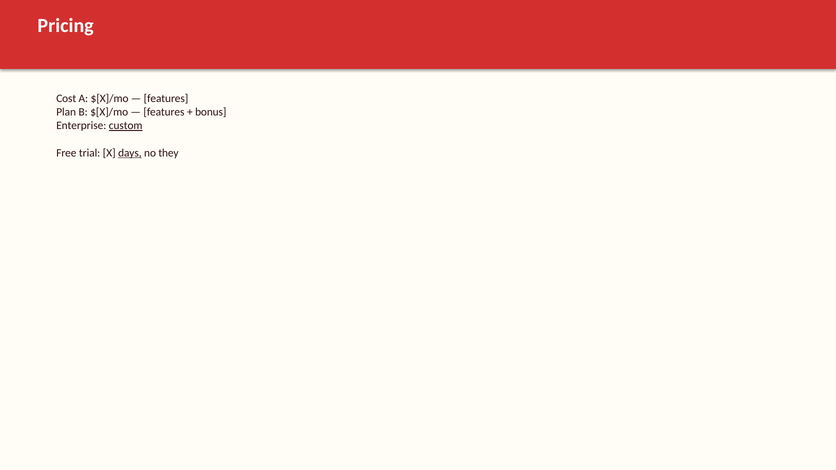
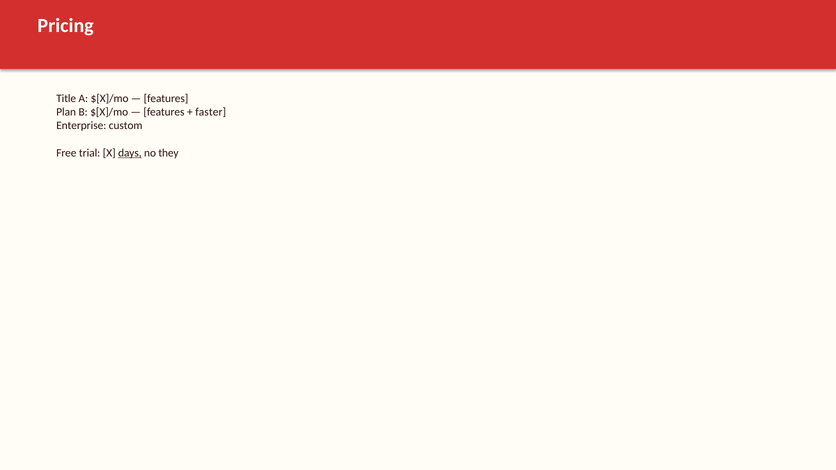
Cost: Cost -> Title
bonus: bonus -> faster
custom underline: present -> none
